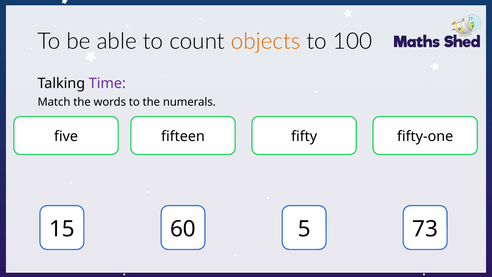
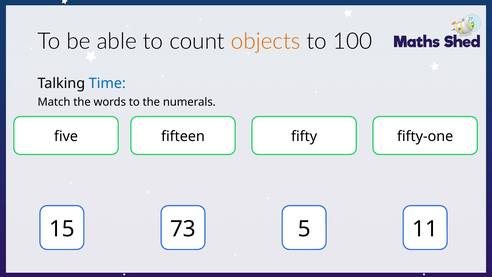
Time colour: purple -> blue
60: 60 -> 73
73: 73 -> 11
